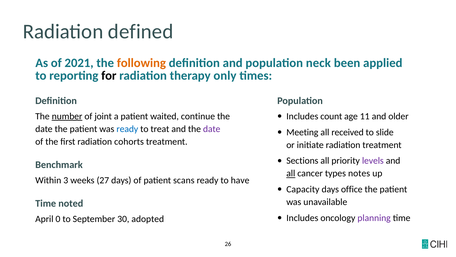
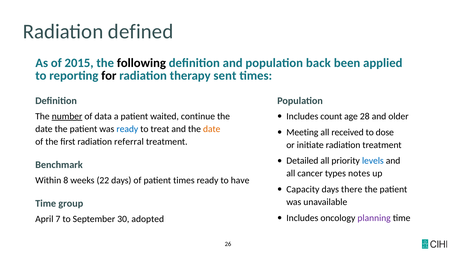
2021: 2021 -> 2015
following colour: orange -> black
neck: neck -> back
only: only -> sent
11: 11 -> 28
joint: joint -> data
date at (212, 129) colour: purple -> orange
slide: slide -> dose
cohorts: cohorts -> referral
Sections: Sections -> Detailed
levels colour: purple -> blue
all at (291, 173) underline: present -> none
3: 3 -> 8
27: 27 -> 22
patient scans: scans -> times
office: office -> there
noted: noted -> group
0: 0 -> 7
